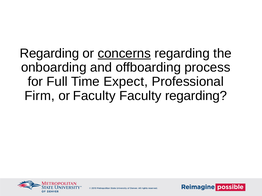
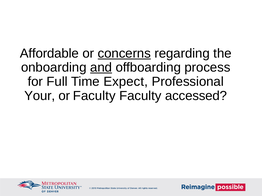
Regarding at (49, 53): Regarding -> Affordable
and underline: none -> present
Firm: Firm -> Your
Faculty regarding: regarding -> accessed
